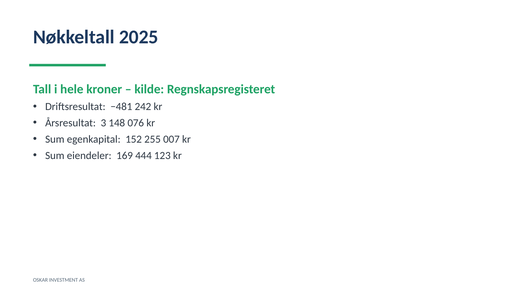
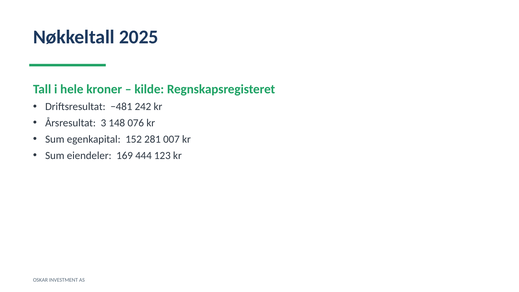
255: 255 -> 281
